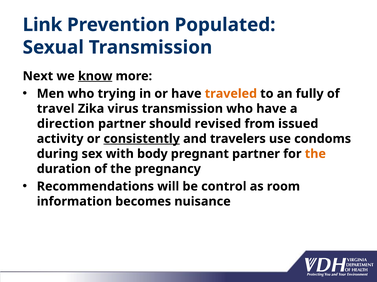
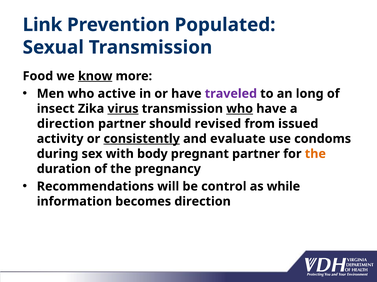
Next: Next -> Food
trying: trying -> active
traveled colour: orange -> purple
fully: fully -> long
travel: travel -> insect
virus underline: none -> present
who at (240, 109) underline: none -> present
travelers: travelers -> evaluate
room: room -> while
becomes nuisance: nuisance -> direction
